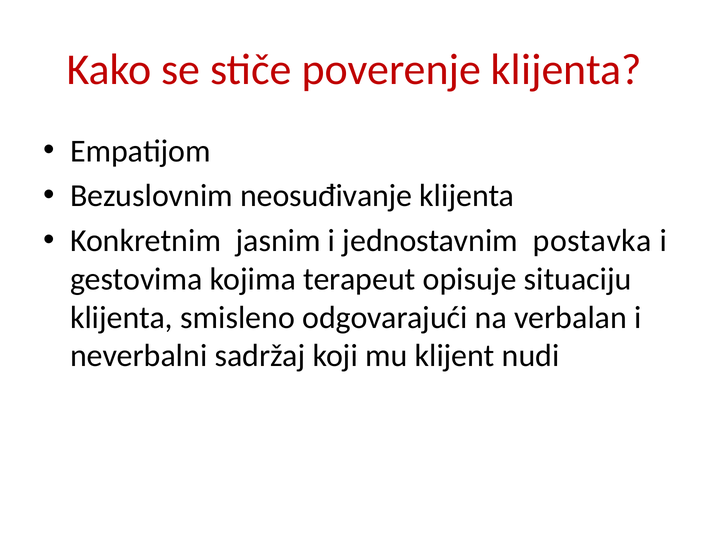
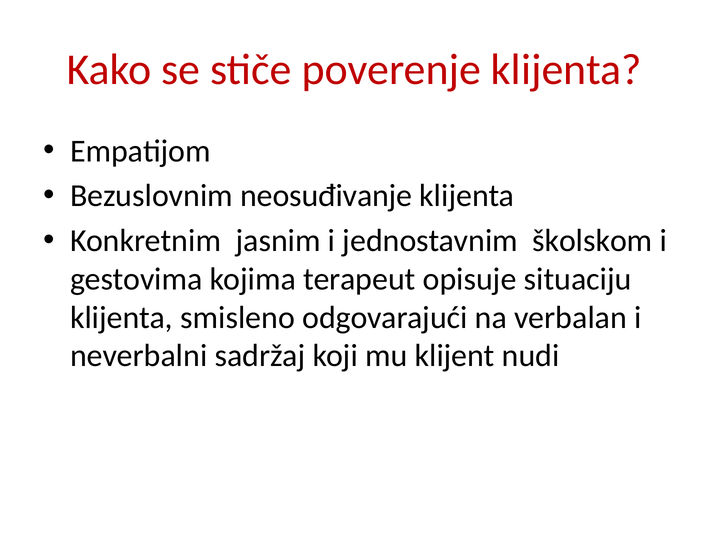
postavka: postavka -> školskom
